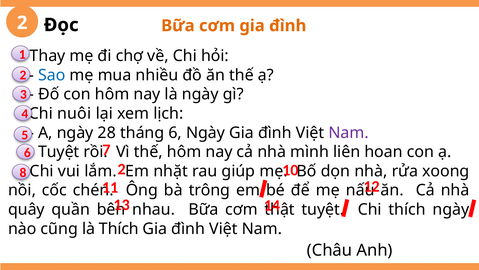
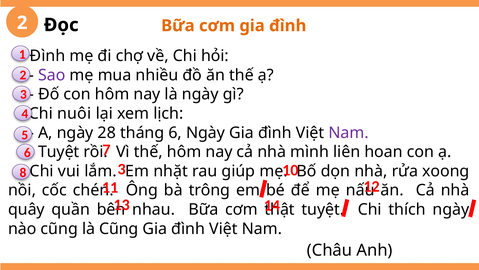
Thay at (48, 56): Thay -> Đình
Sao colour: blue -> purple
8 2: 2 -> 3
là Thích: Thích -> Cũng
